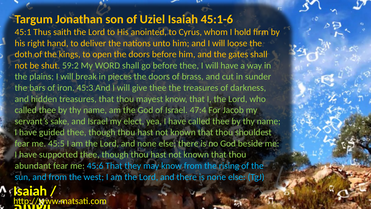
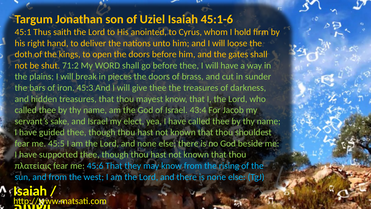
59:2: 59:2 -> 71:2
47:4: 47:4 -> 43:4
abundant: abundant -> πλατείαις
